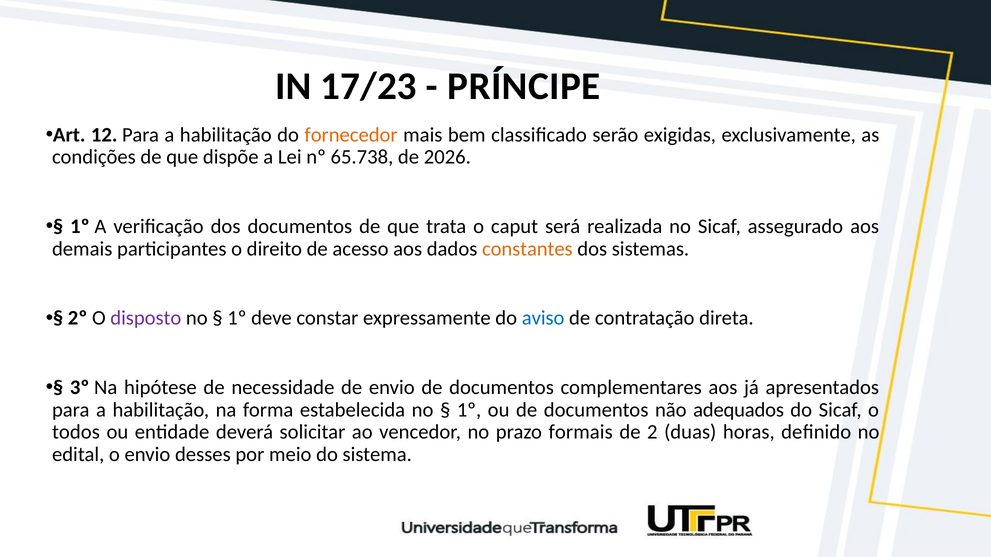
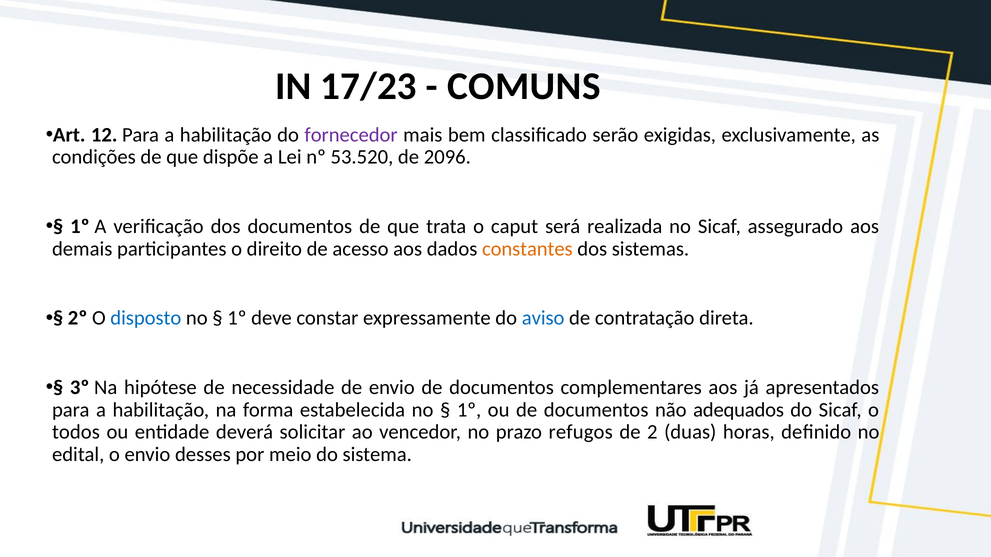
PRÍNCIPE: PRÍNCIPE -> COMUNS
fornecedor colour: orange -> purple
65.738: 65.738 -> 53.520
2026: 2026 -> 2096
disposto colour: purple -> blue
formais: formais -> refugos
